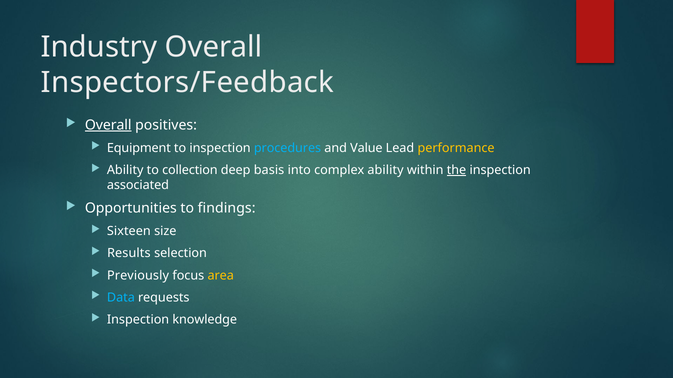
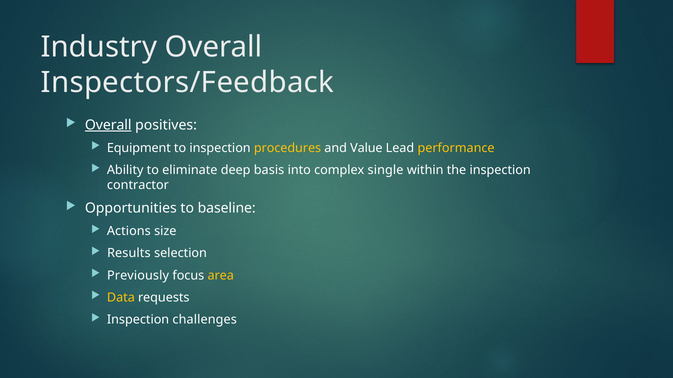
procedures colour: light blue -> yellow
collection: collection -> eliminate
complex ability: ability -> single
the underline: present -> none
associated: associated -> contractor
findings: findings -> baseline
Sixteen: Sixteen -> Actions
Data colour: light blue -> yellow
knowledge: knowledge -> challenges
